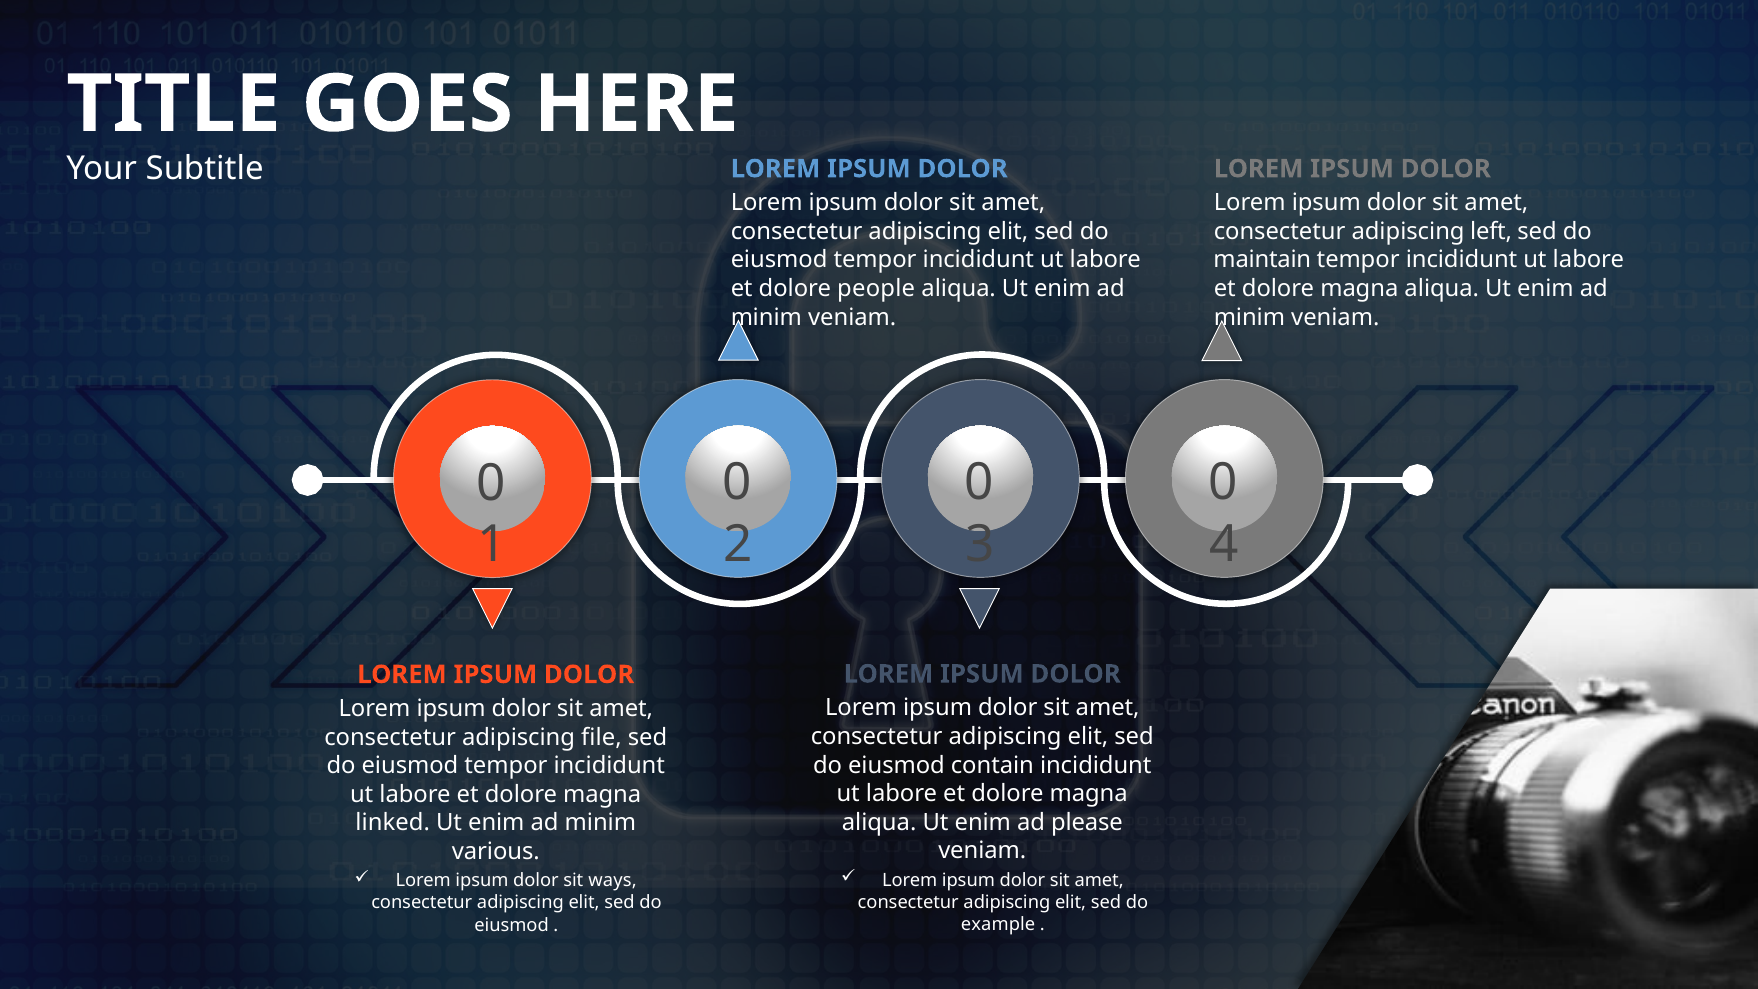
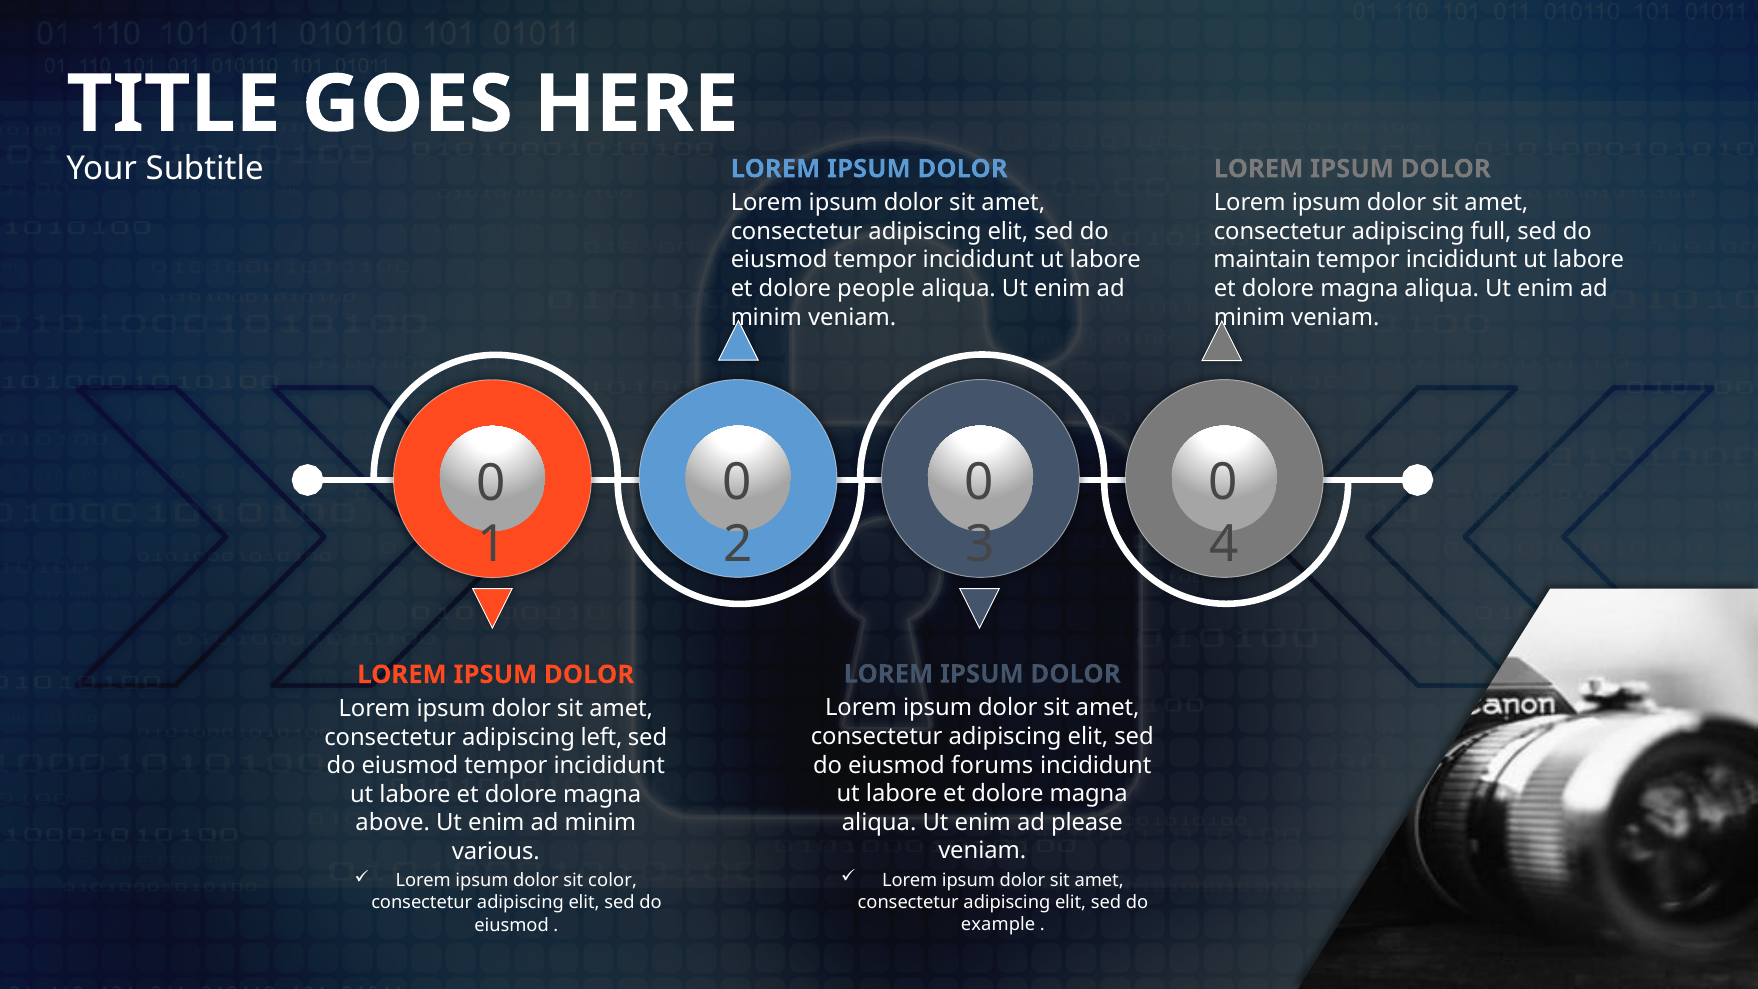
left: left -> full
file: file -> left
contain: contain -> forums
linked: linked -> above
ways: ways -> color
